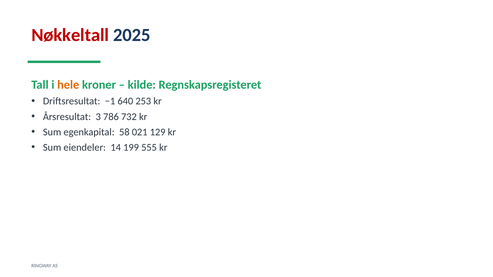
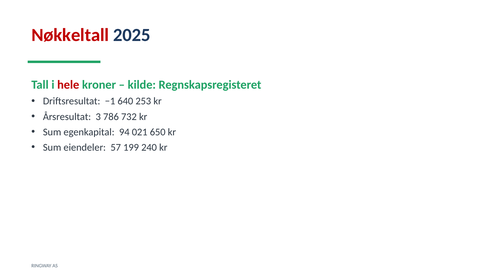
hele colour: orange -> red
58: 58 -> 94
129: 129 -> 650
14: 14 -> 57
555: 555 -> 240
